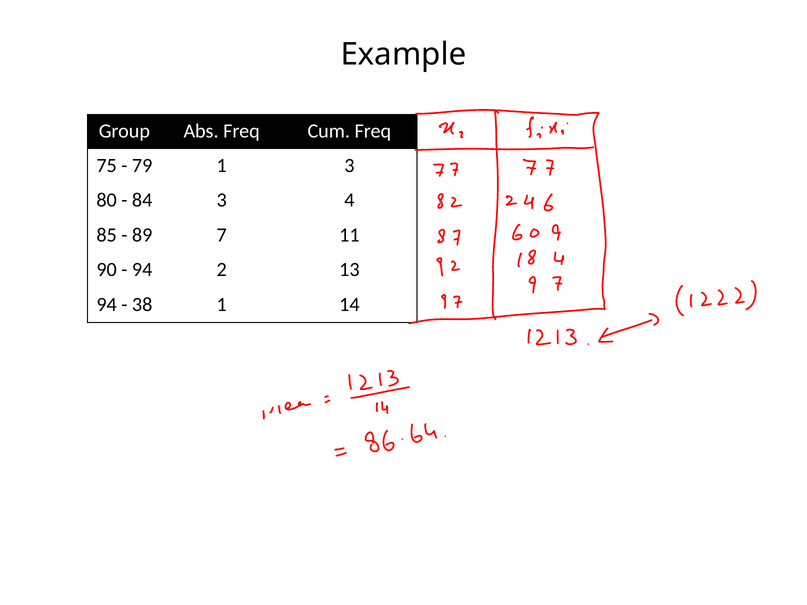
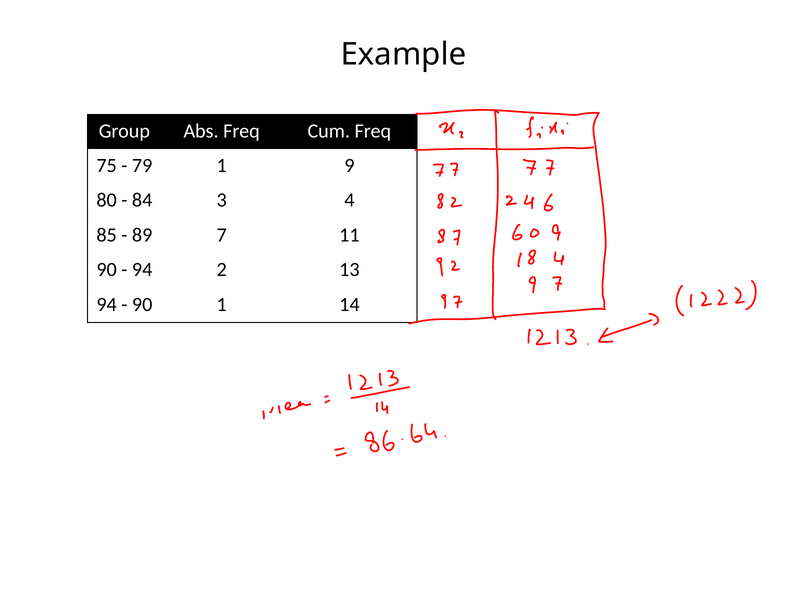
1 3: 3 -> 9
38 at (142, 305): 38 -> 90
